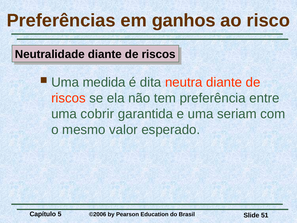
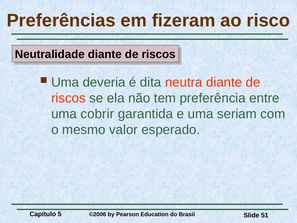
ganhos: ganhos -> fizeram
medida: medida -> deveria
